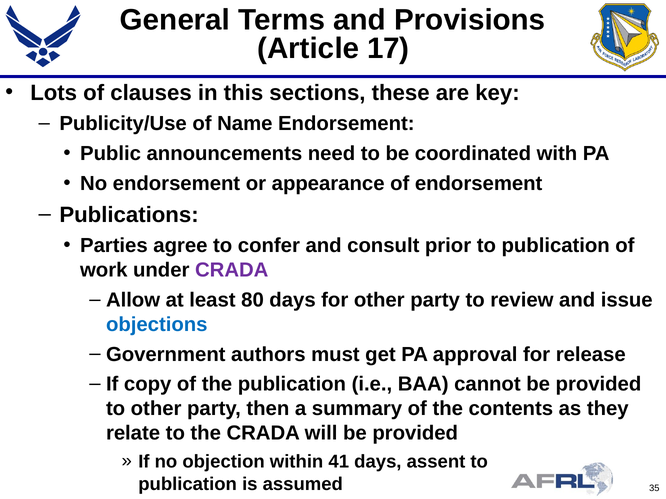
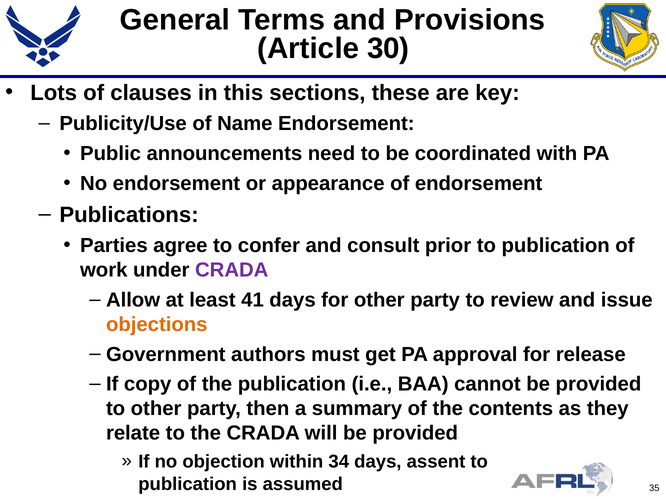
17: 17 -> 30
80: 80 -> 41
objections colour: blue -> orange
41: 41 -> 34
